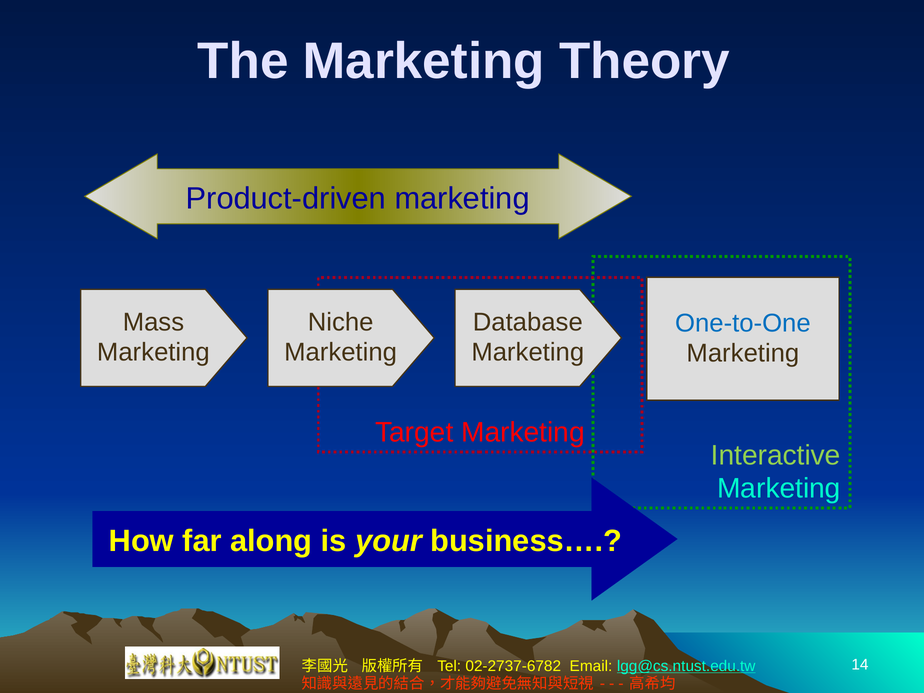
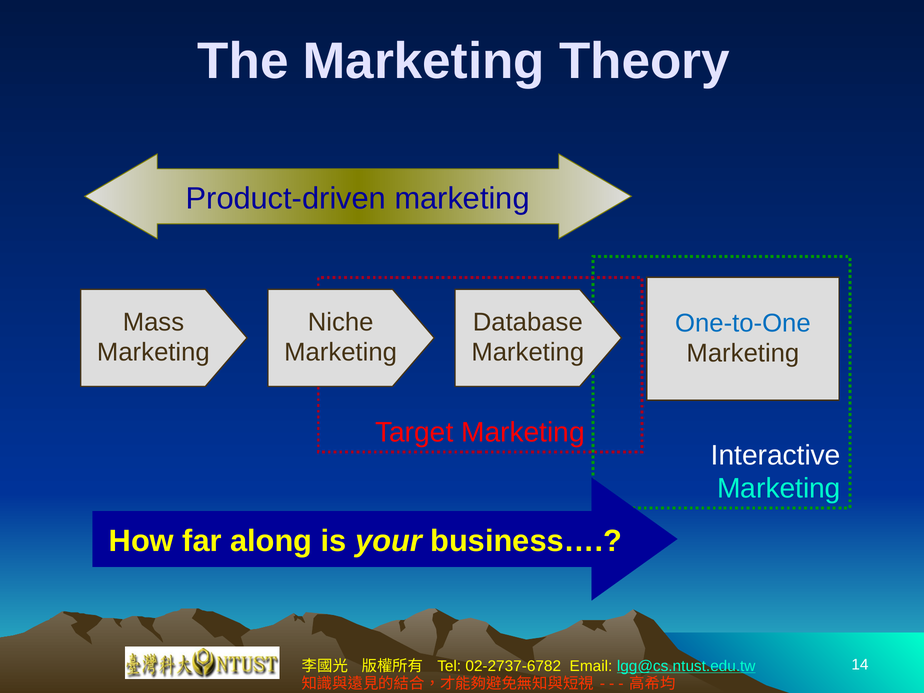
Interactive colour: light green -> white
